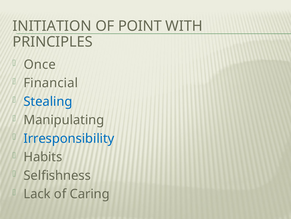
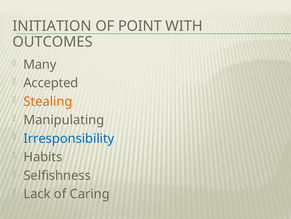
PRINCIPLES: PRINCIPLES -> OUTCOMES
Once: Once -> Many
Financial: Financial -> Accepted
Stealing colour: blue -> orange
